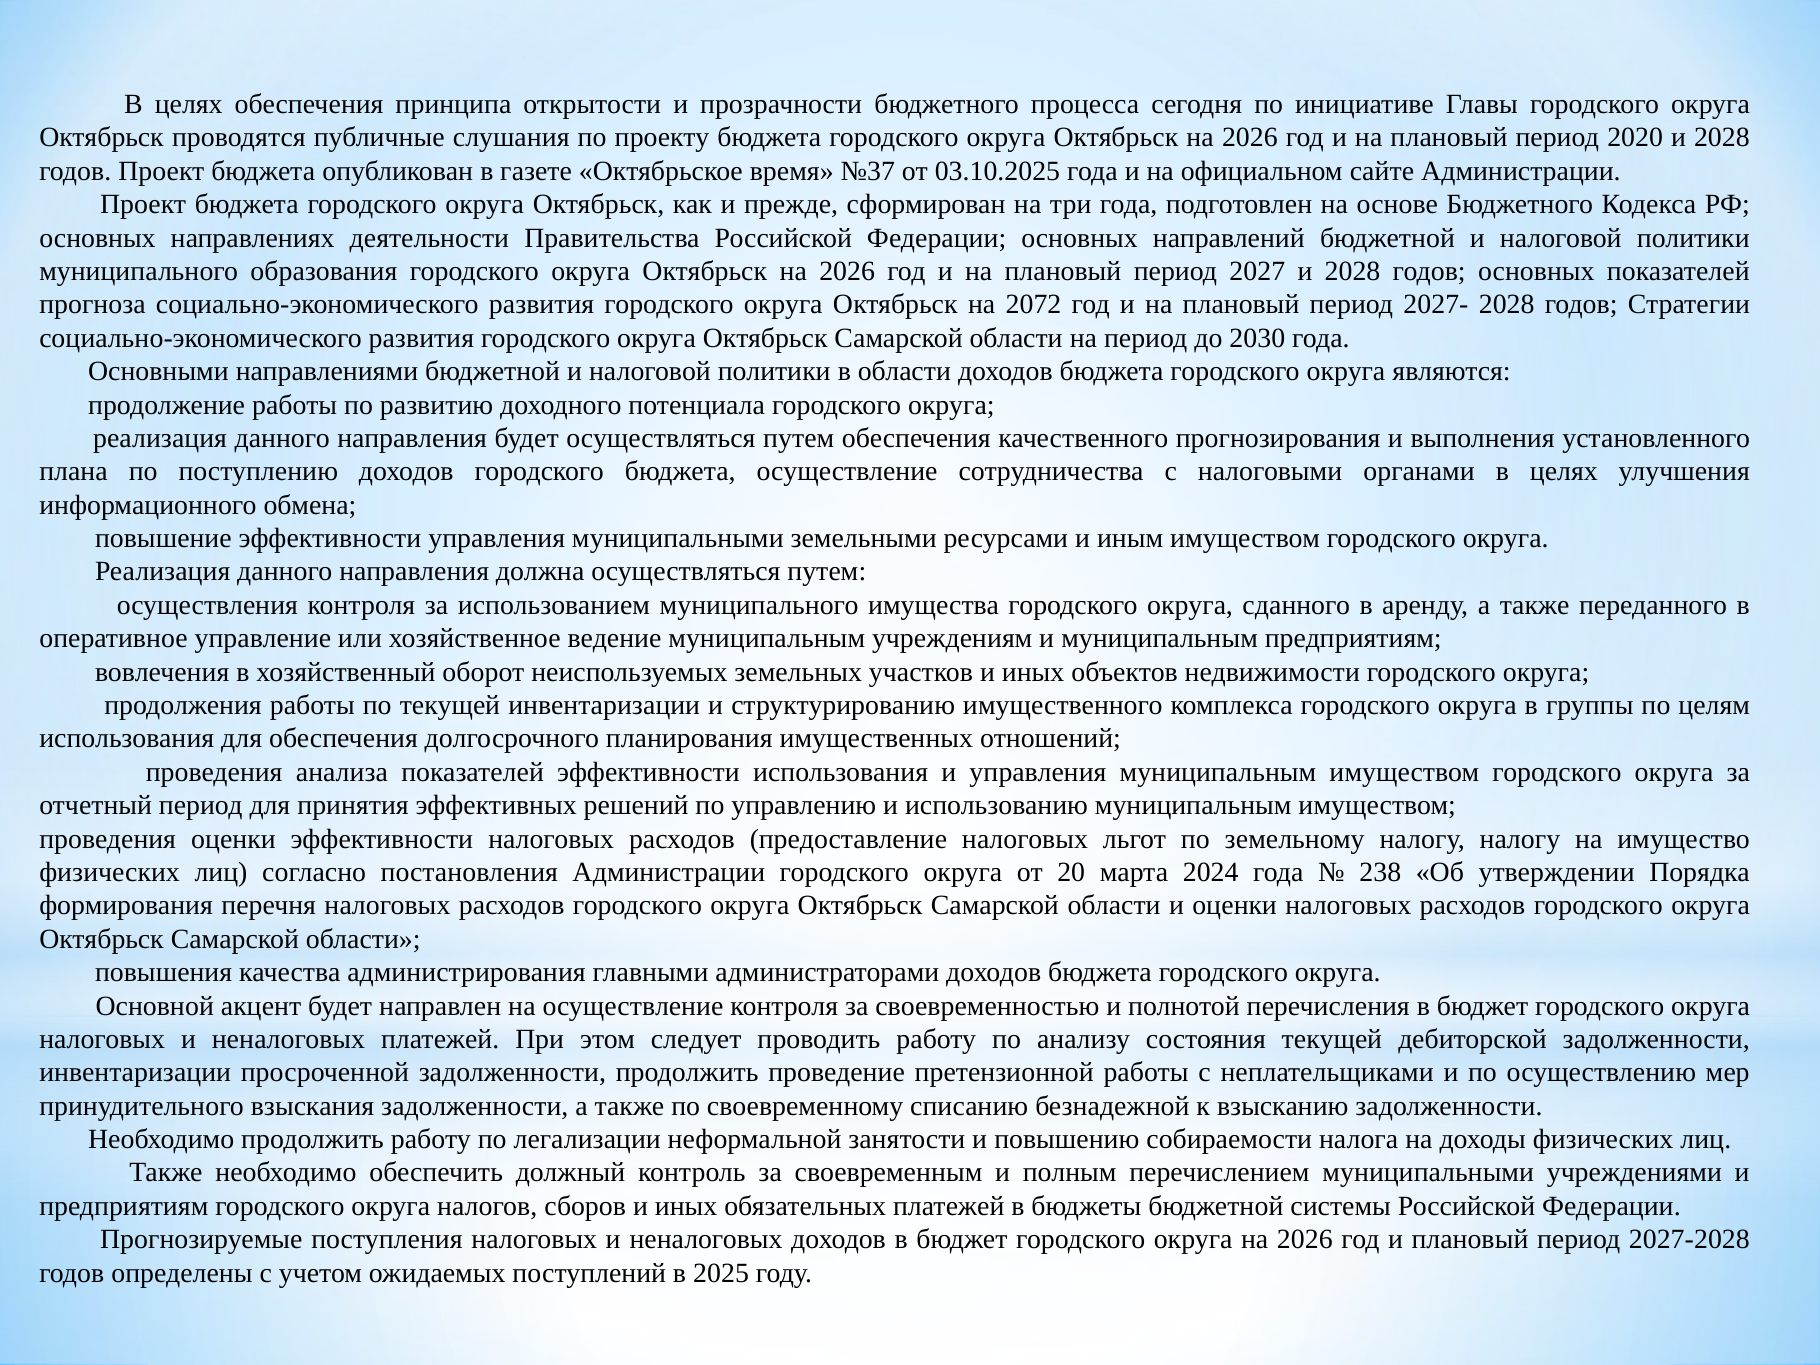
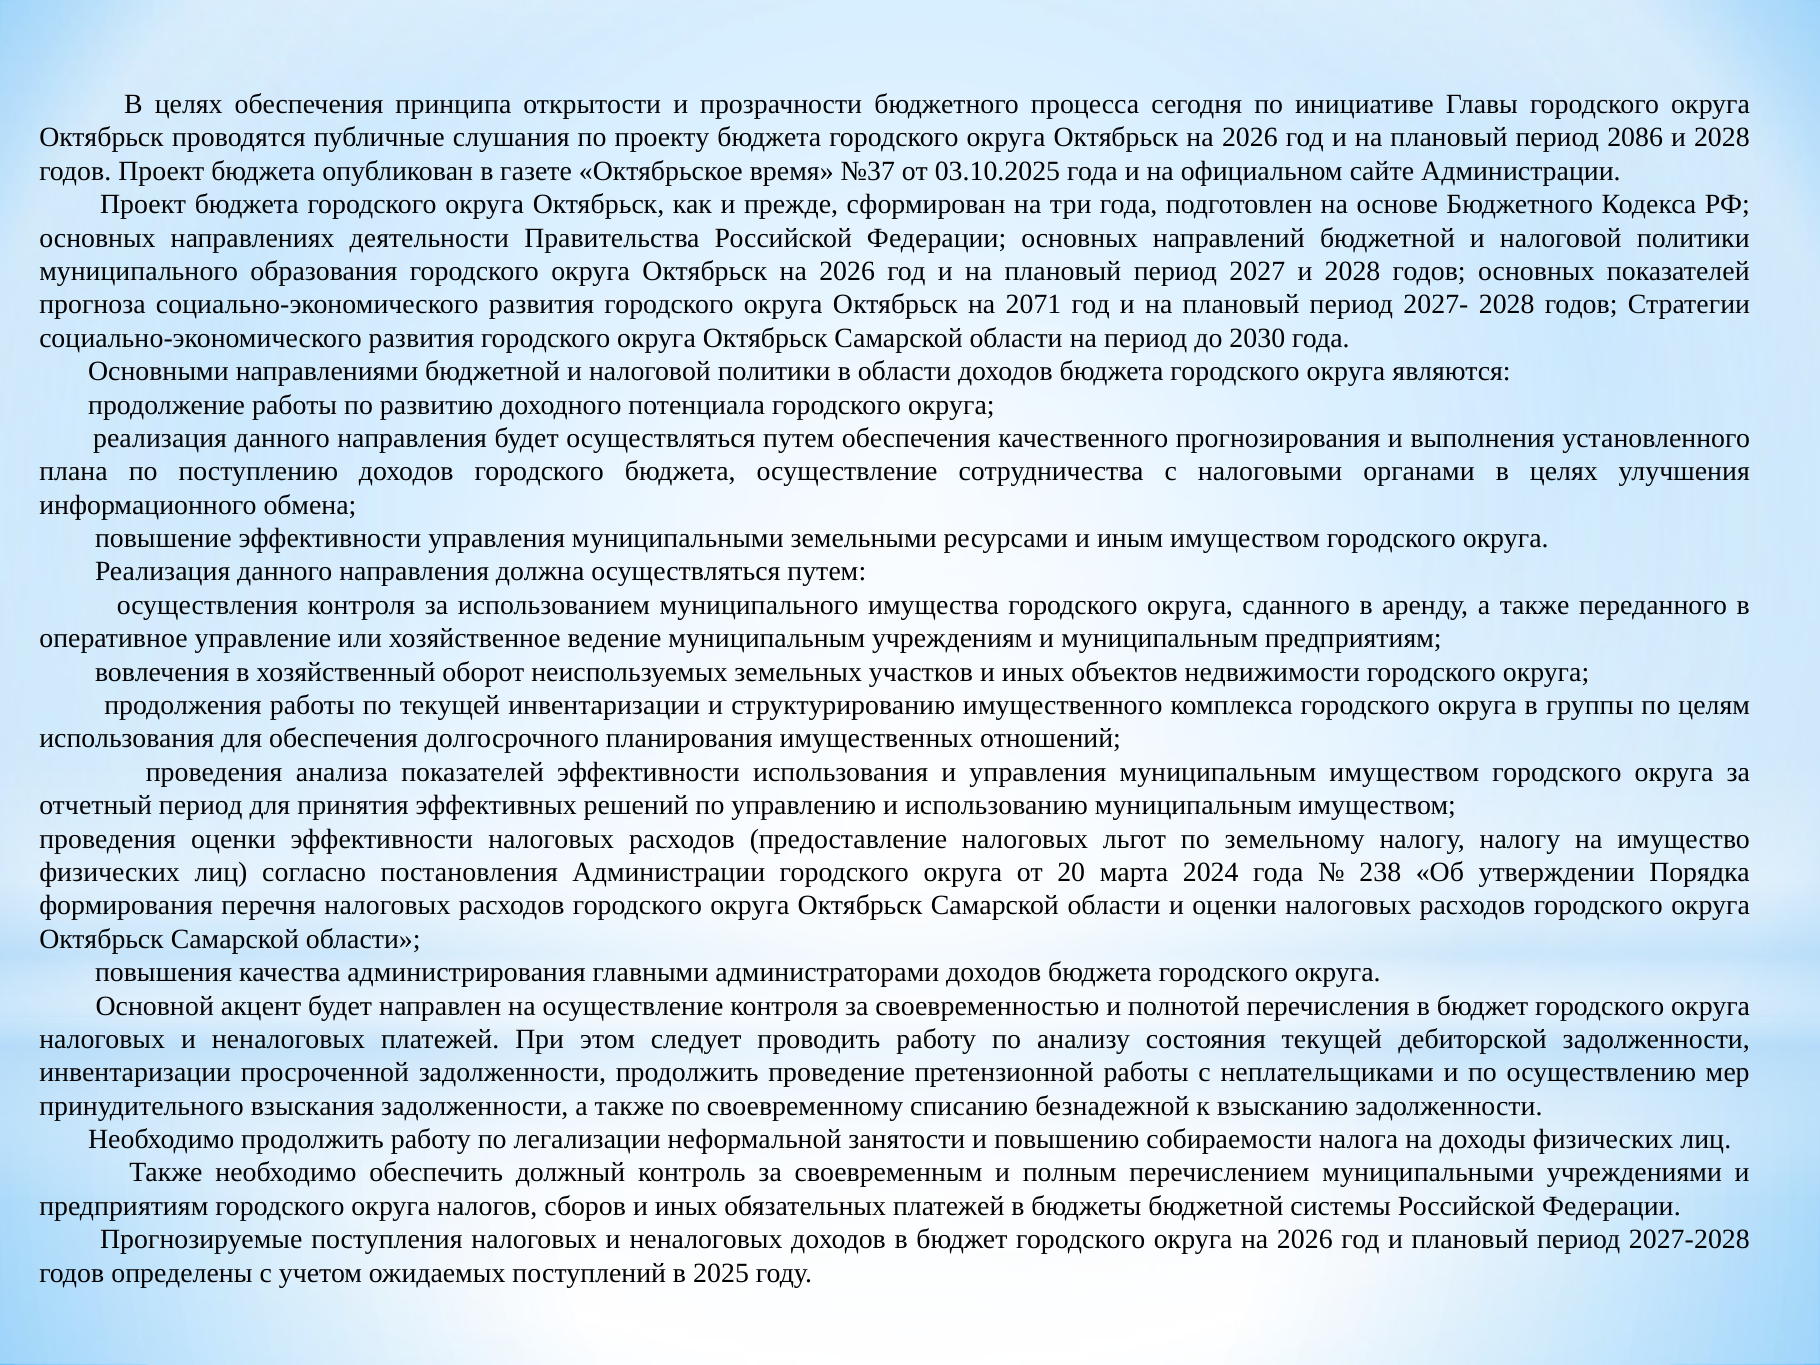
2020: 2020 -> 2086
2072: 2072 -> 2071
